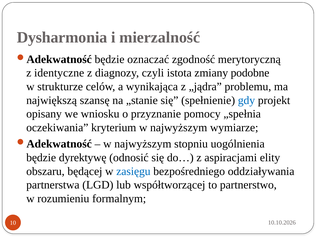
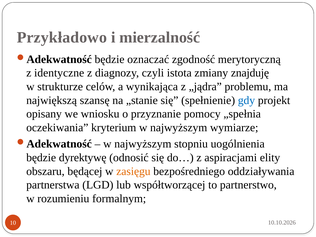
Dysharmonia: Dysharmonia -> Przykładowo
podobne: podobne -> znajduję
zasięgu colour: blue -> orange
